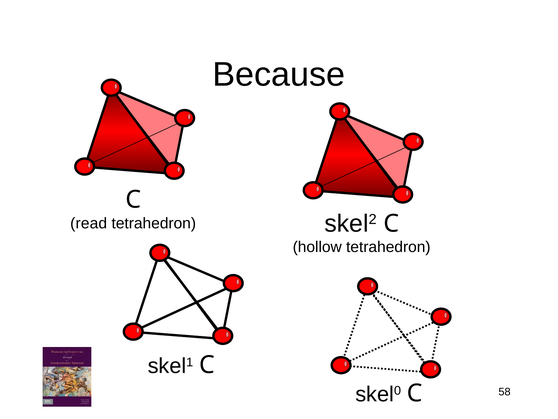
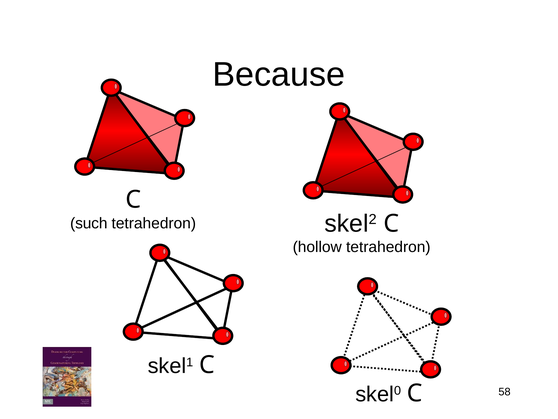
read: read -> such
